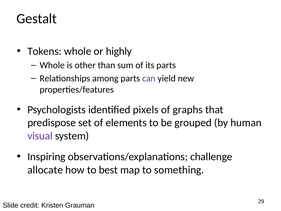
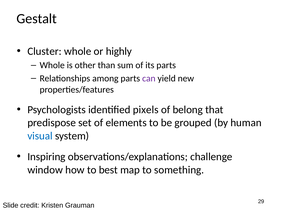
Tokens: Tokens -> Cluster
graphs: graphs -> belong
visual colour: purple -> blue
allocate: allocate -> window
